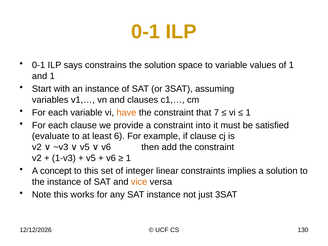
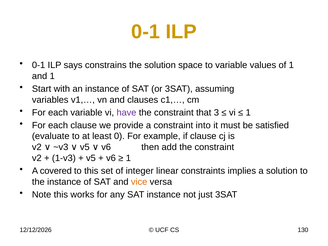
have colour: orange -> purple
7: 7 -> 3
6: 6 -> 0
concept: concept -> covered
